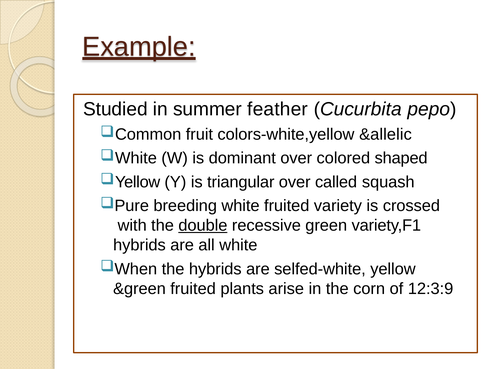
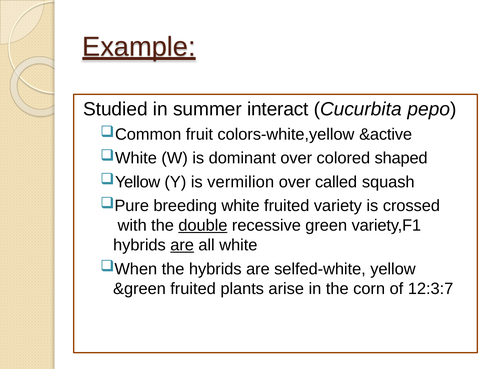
feather: feather -> interact
&allelic: &allelic -> &active
triangular: triangular -> vermilion
are at (182, 245) underline: none -> present
12:3:9: 12:3:9 -> 12:3:7
